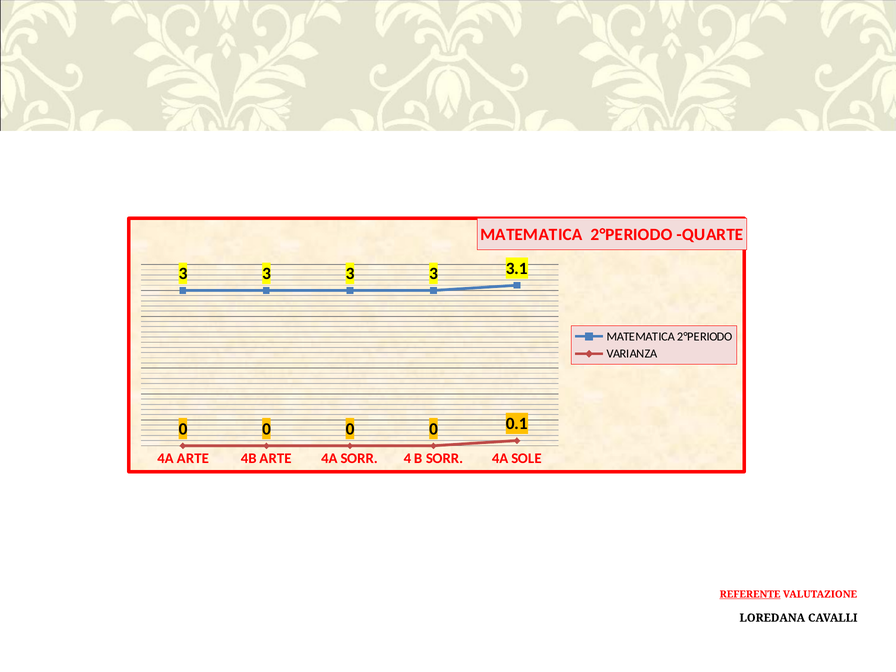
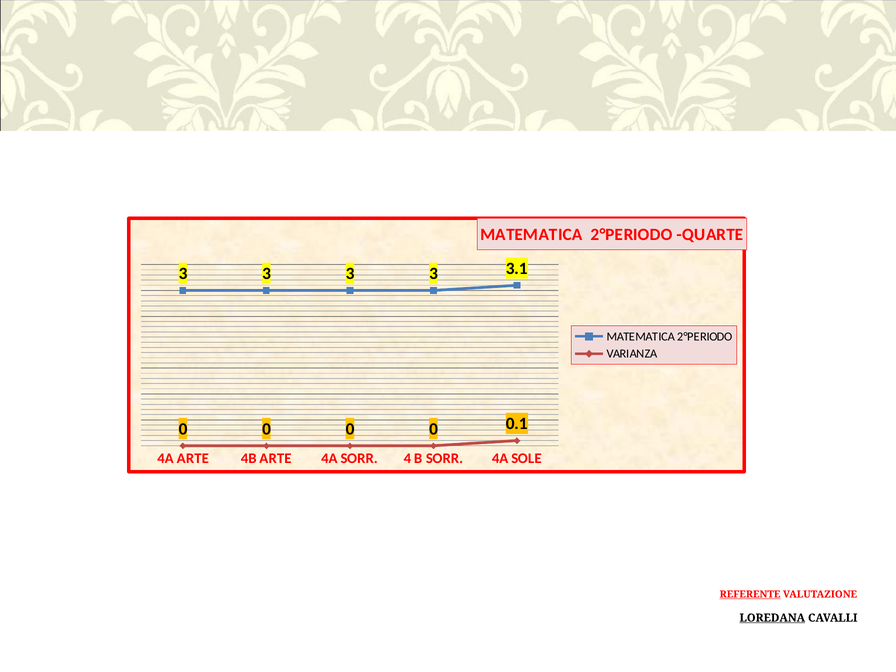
LOREDANA underline: none -> present
